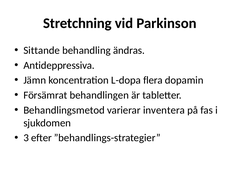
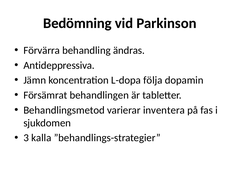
Stretchning: Stretchning -> Bedömning
Sittande: Sittande -> Förvärra
flera: flera -> följa
efter: efter -> kalla
